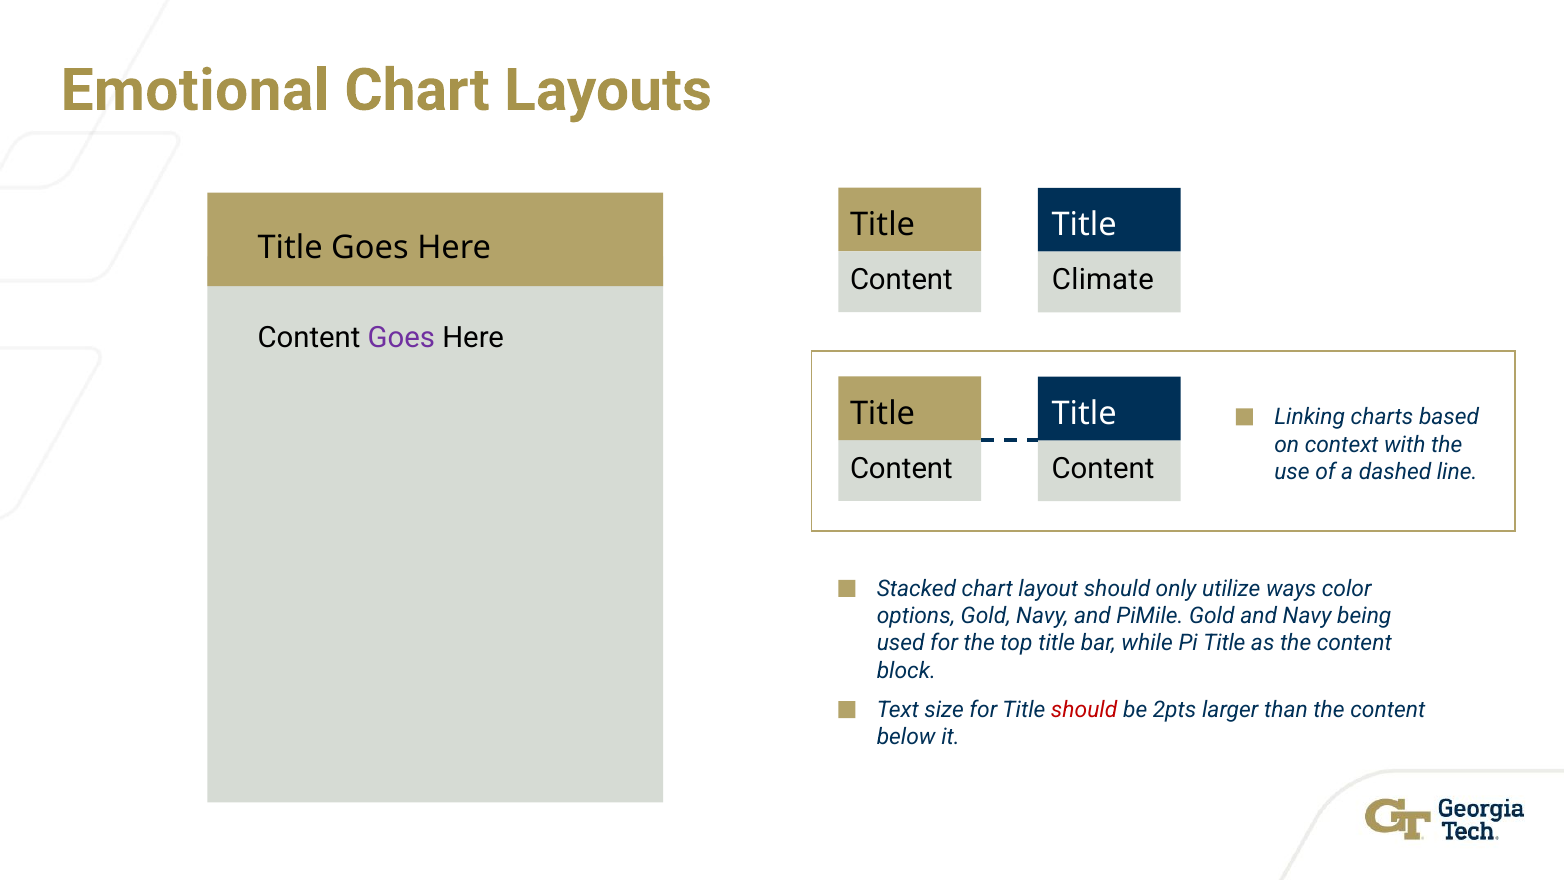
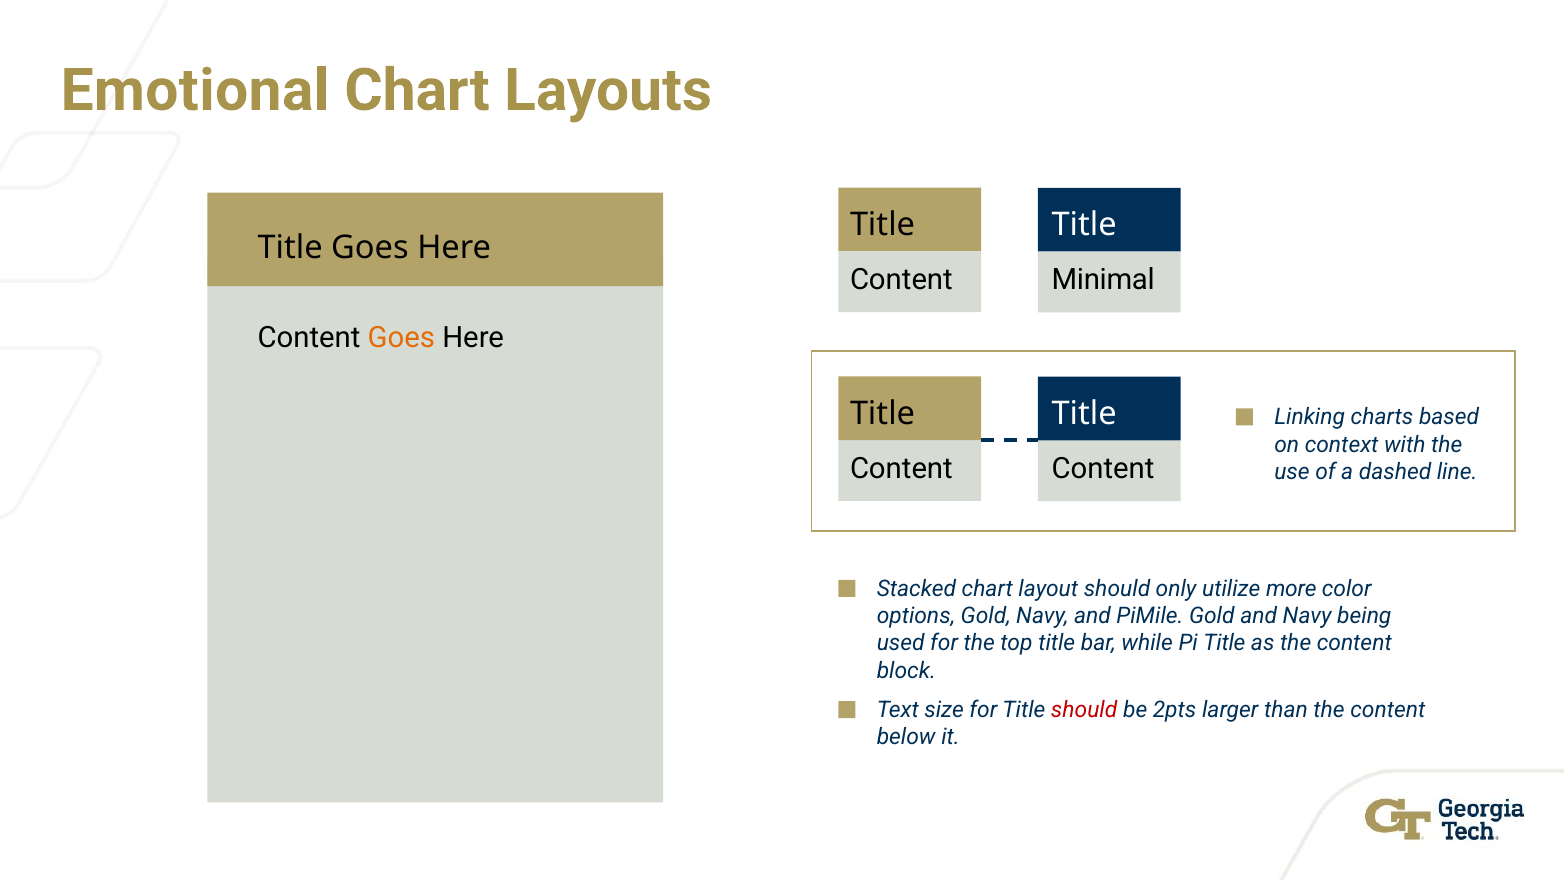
Climate: Climate -> Minimal
Goes at (401, 337) colour: purple -> orange
ways: ways -> more
